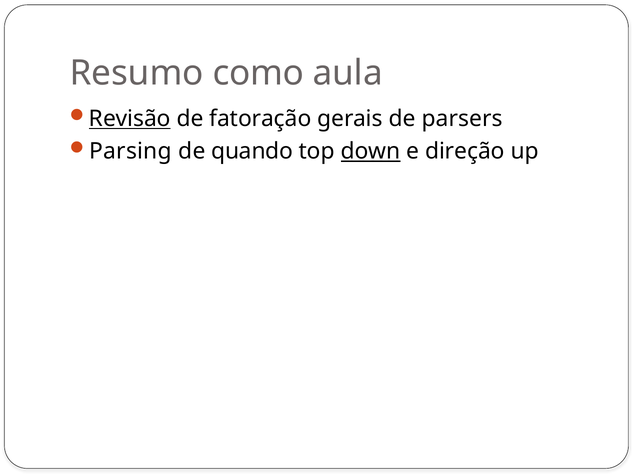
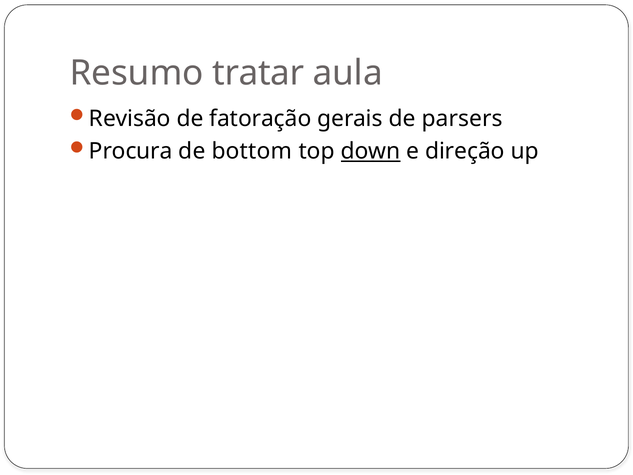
como: como -> tratar
Revisão underline: present -> none
Parsing: Parsing -> Procura
quando: quando -> bottom
